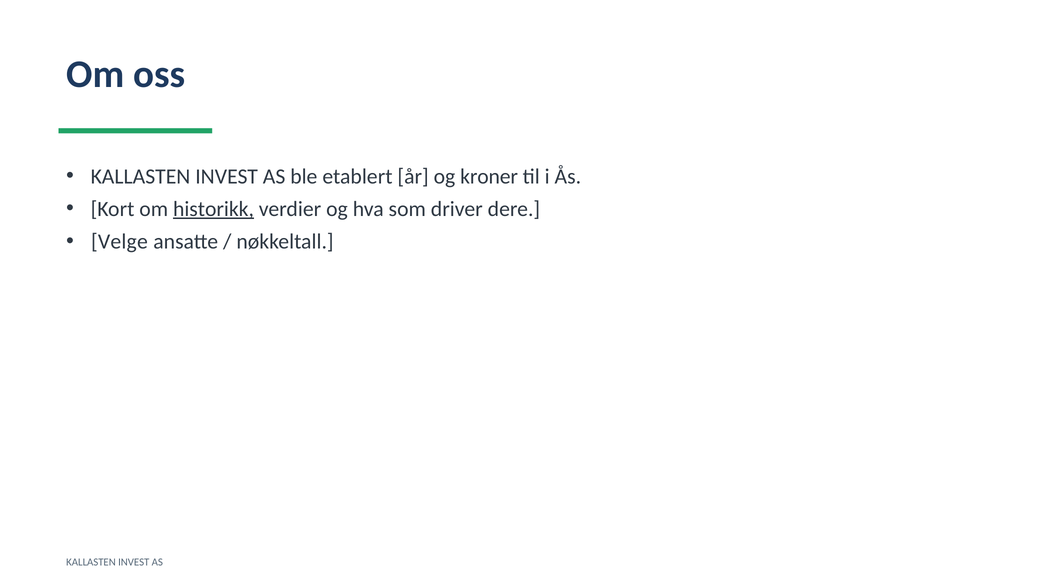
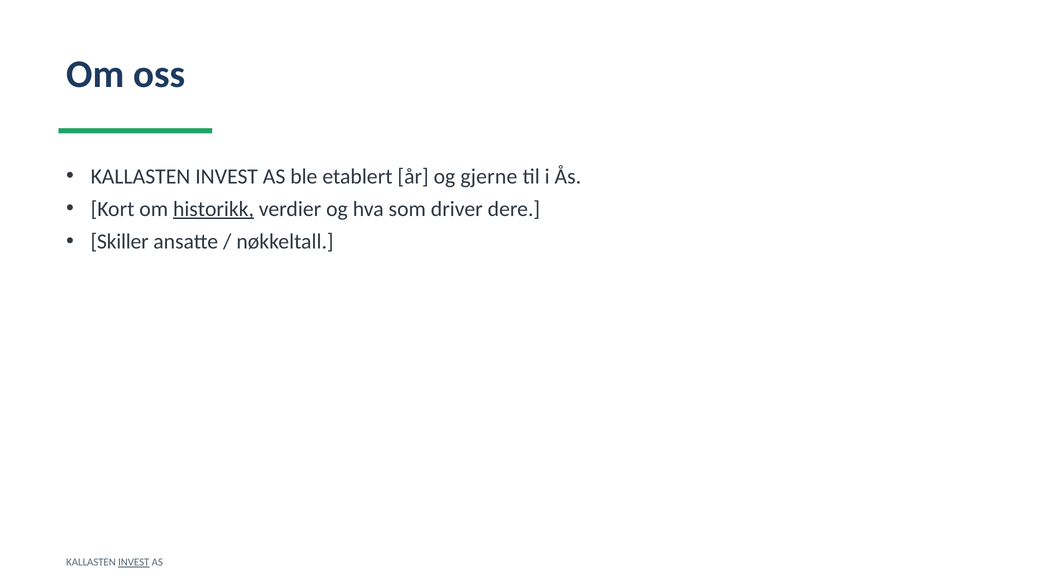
kroner: kroner -> gjerne
Velge: Velge -> Skiller
INVEST at (134, 562) underline: none -> present
